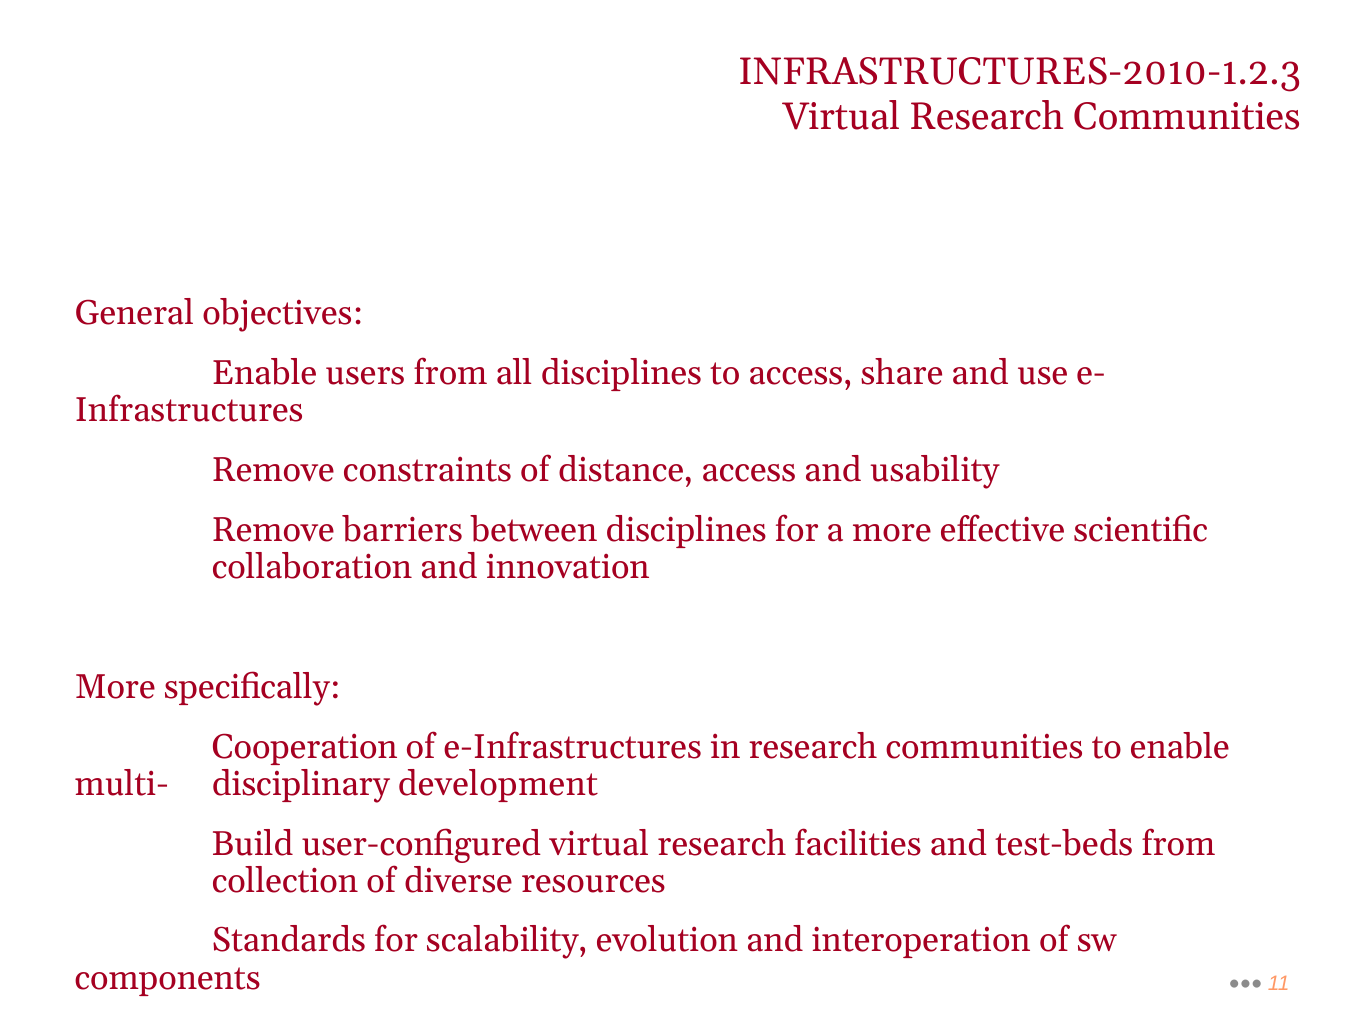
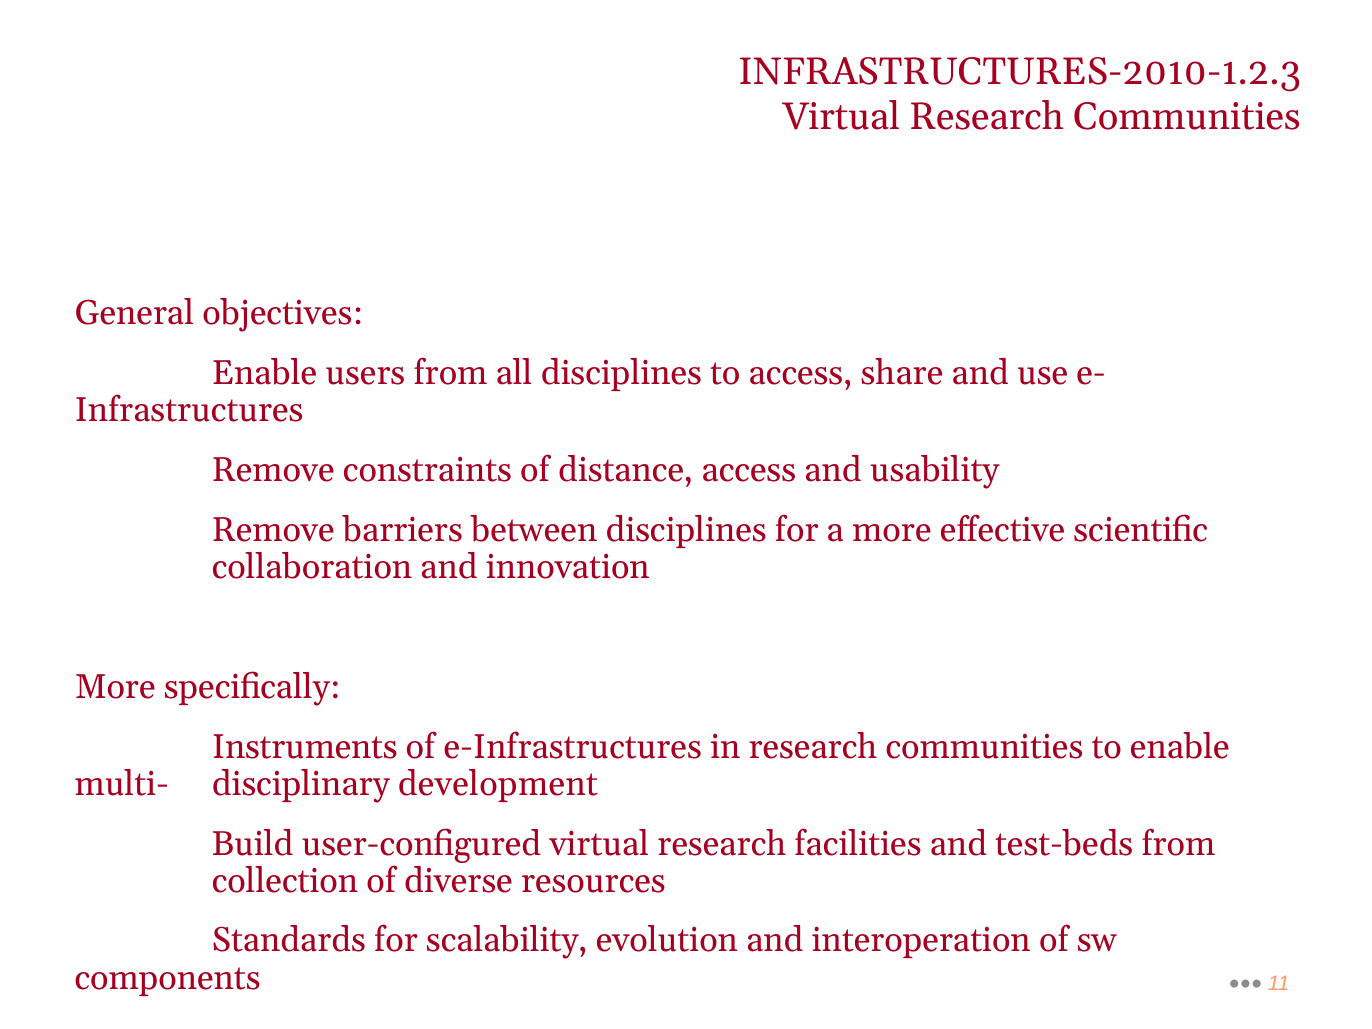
Cooperation: Cooperation -> Instruments
